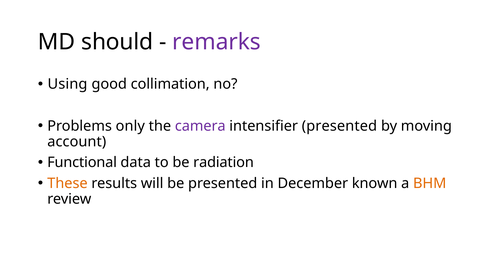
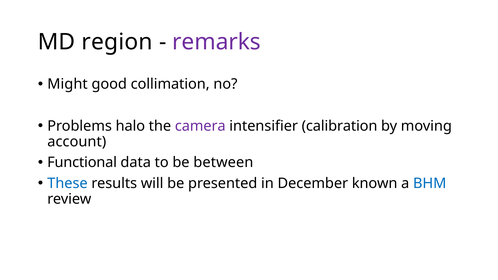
should: should -> region
Using: Using -> Might
only: only -> halo
intensifier presented: presented -> calibration
radiation: radiation -> between
These colour: orange -> blue
BHM colour: orange -> blue
